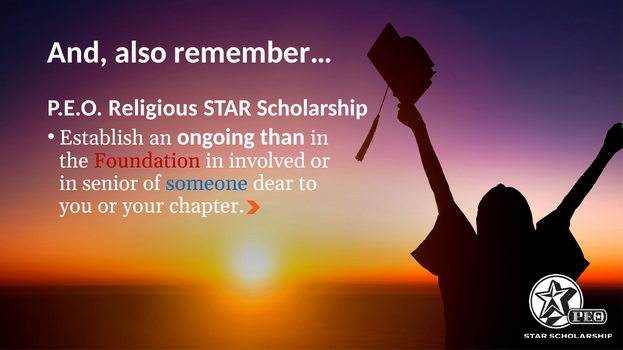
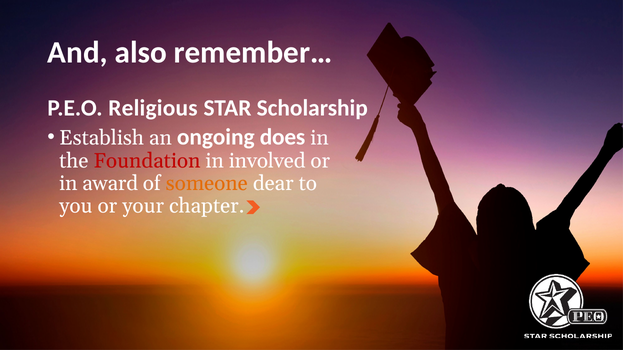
than: than -> does
senior: senior -> award
someone colour: blue -> orange
